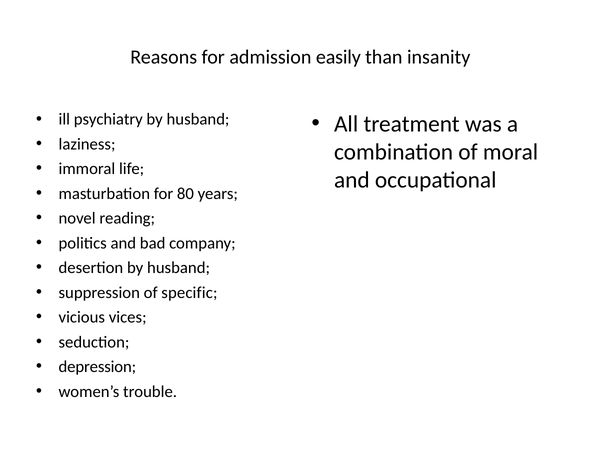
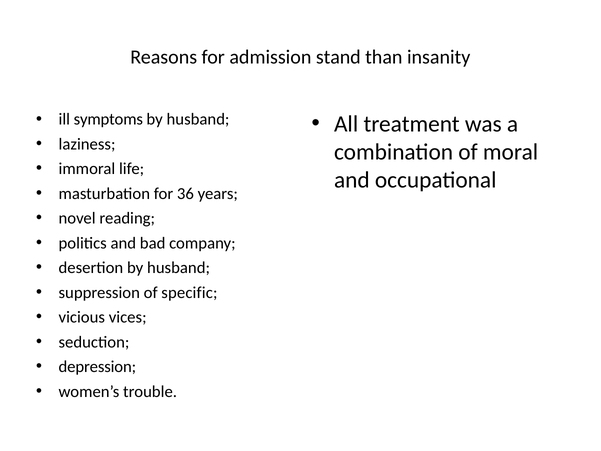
easily: easily -> stand
psychiatry: psychiatry -> symptoms
80: 80 -> 36
